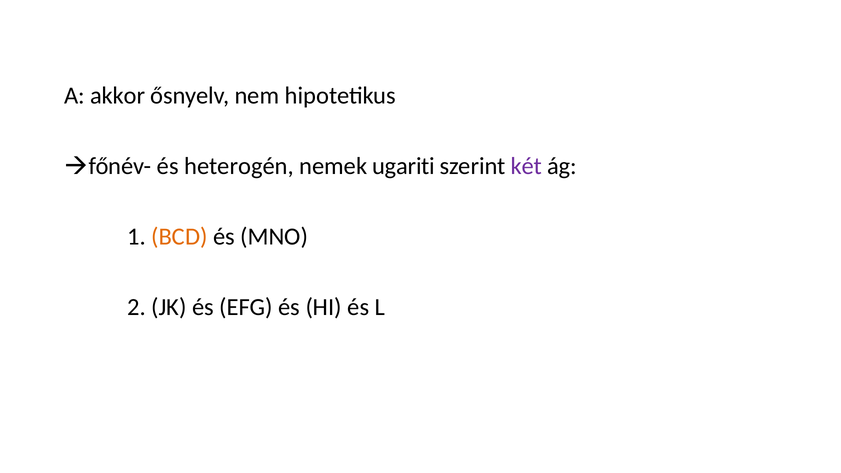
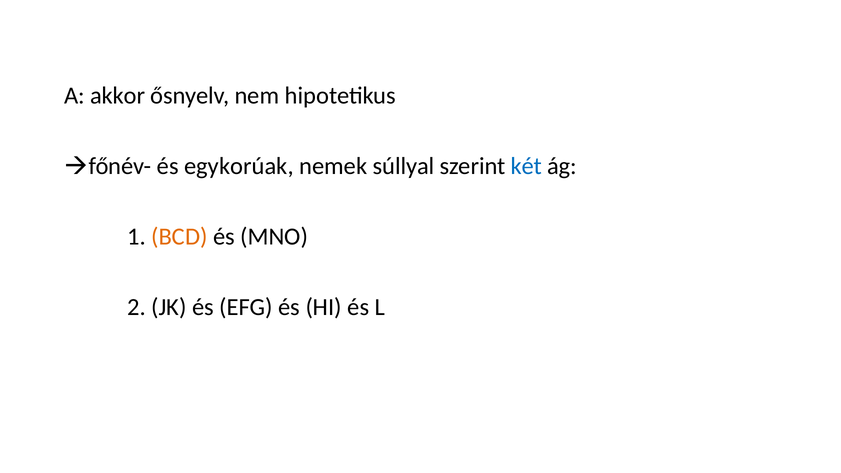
heterogén: heterogén -> egykorúak
ugariti: ugariti -> súllyal
két colour: purple -> blue
